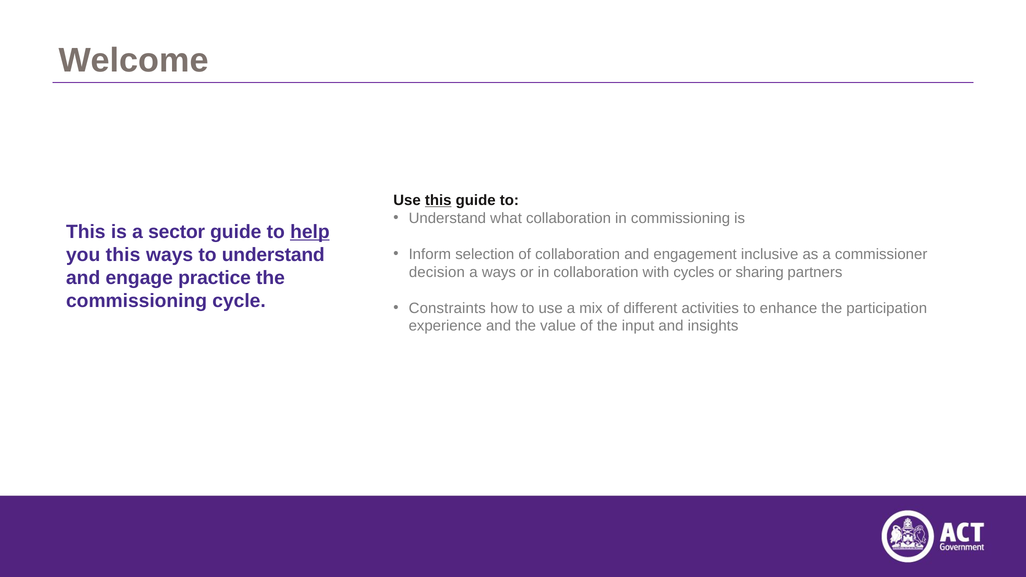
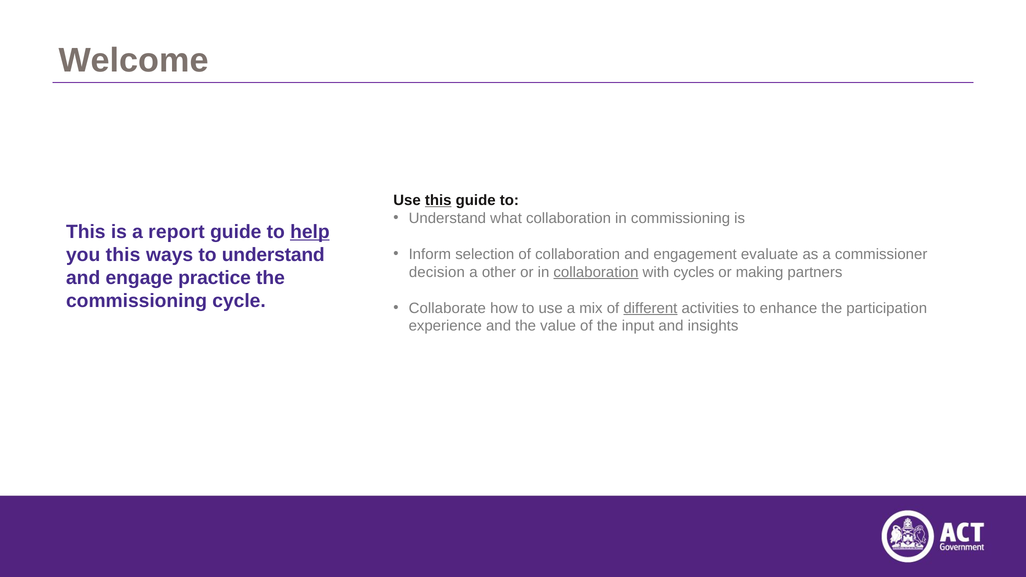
sector: sector -> report
inclusive: inclusive -> evaluate
a ways: ways -> other
collaboration at (596, 272) underline: none -> present
sharing: sharing -> making
Constraints: Constraints -> Collaborate
different underline: none -> present
